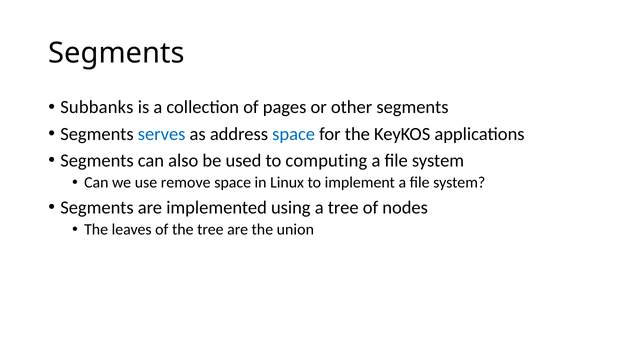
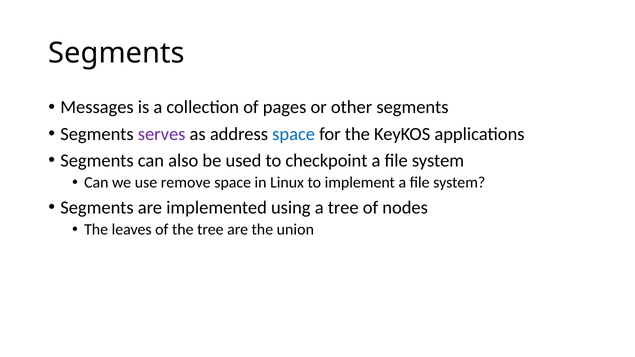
Subbanks: Subbanks -> Messages
serves colour: blue -> purple
computing: computing -> checkpoint
